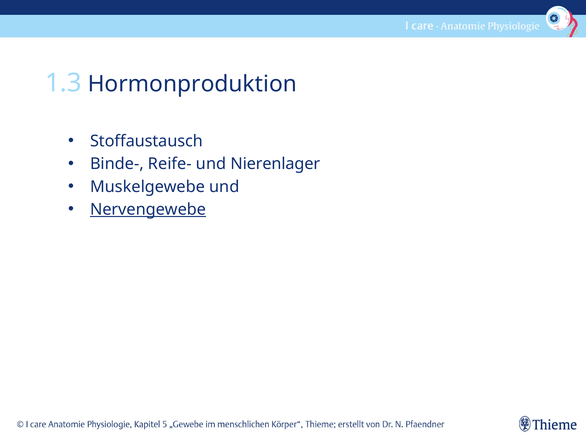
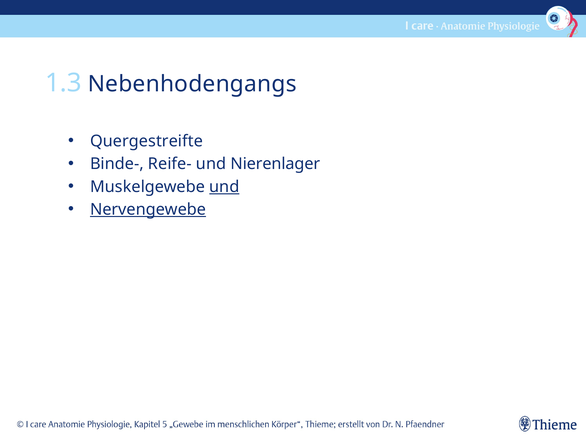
Hormonproduktion: Hormonproduktion -> Nebenhodengangs
Stoffaustausch: Stoffaustausch -> Quergestreifte
und at (224, 187) underline: none -> present
